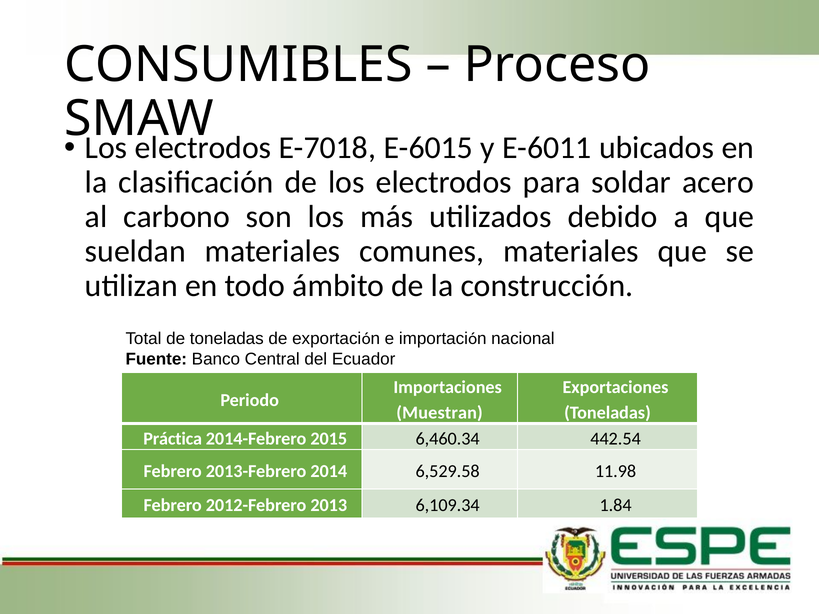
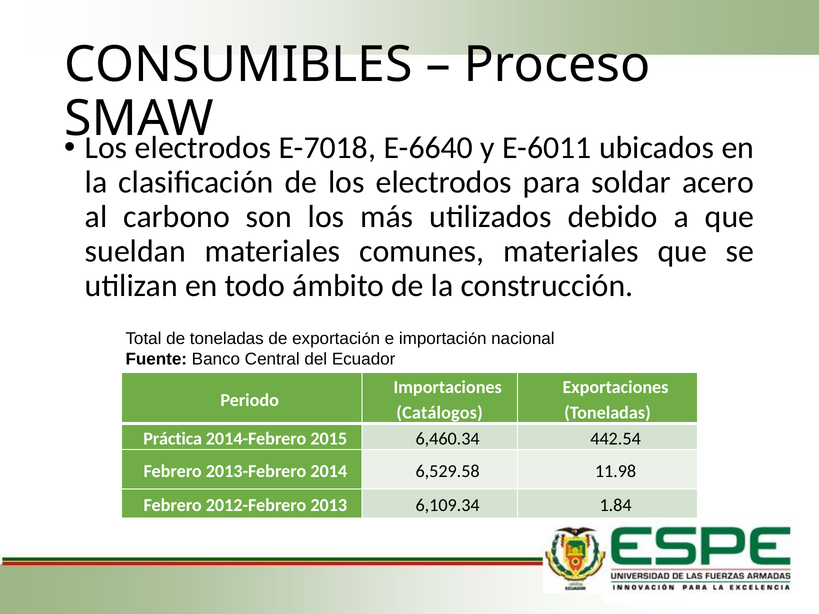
E-6015: E-6015 -> E-6640
Muestran: Muestran -> Catálogos
